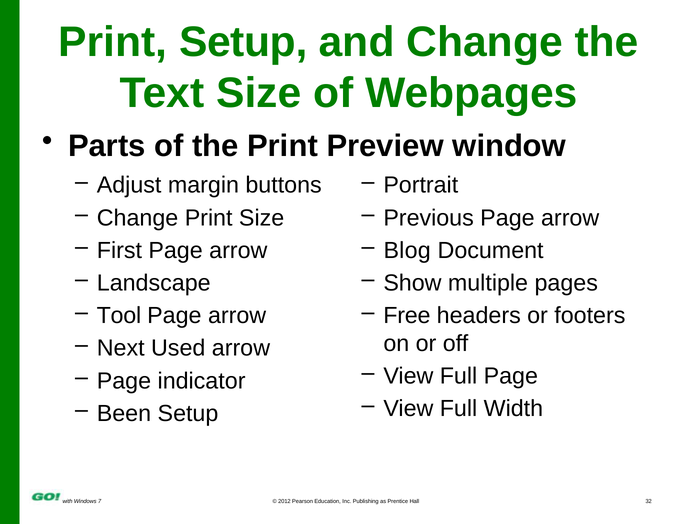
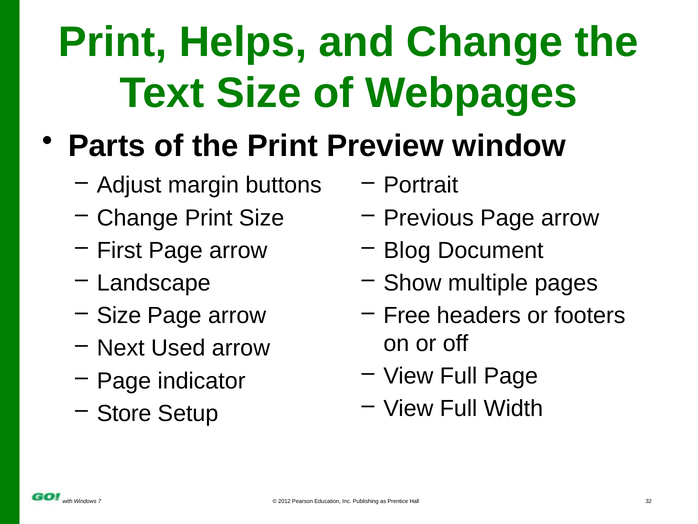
Print Setup: Setup -> Helps
Tool at (119, 315): Tool -> Size
Been: Been -> Store
